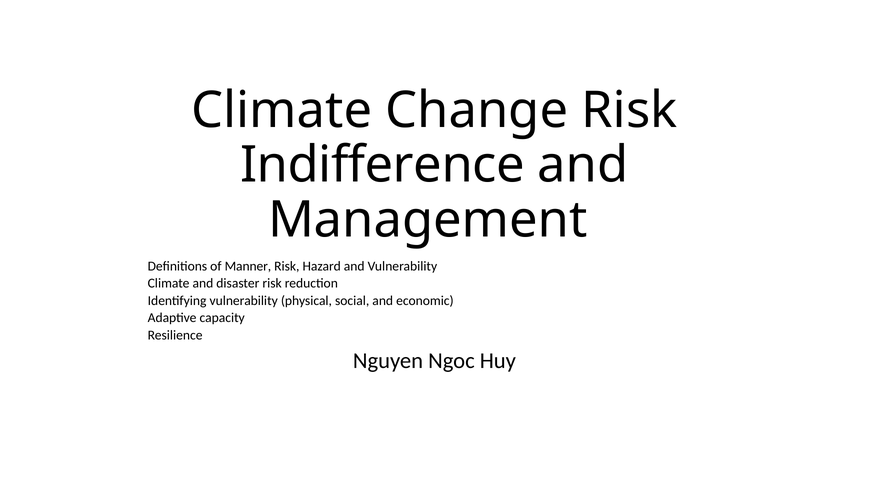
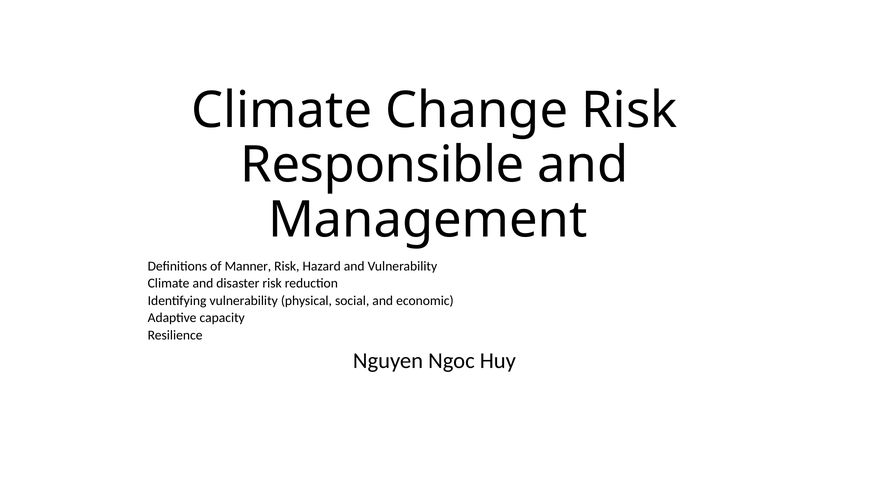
Indifference: Indifference -> Responsible
